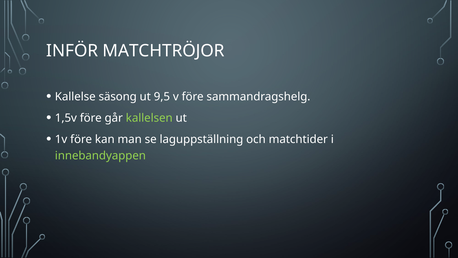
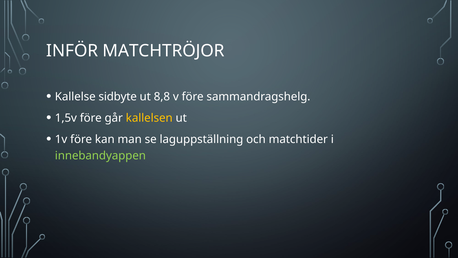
säsong: säsong -> sidbyte
9,5: 9,5 -> 8,8
kallelsen colour: light green -> yellow
